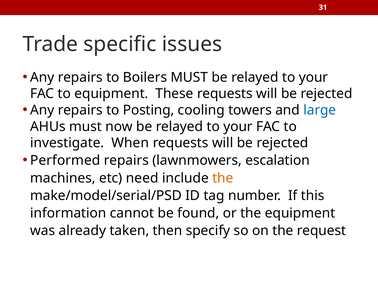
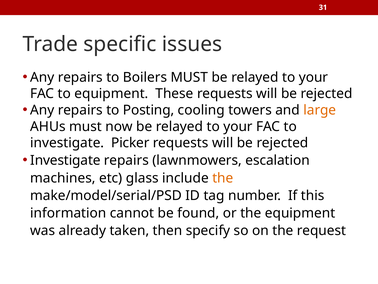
large colour: blue -> orange
When: When -> Picker
Performed at (65, 160): Performed -> Investigate
need: need -> glass
